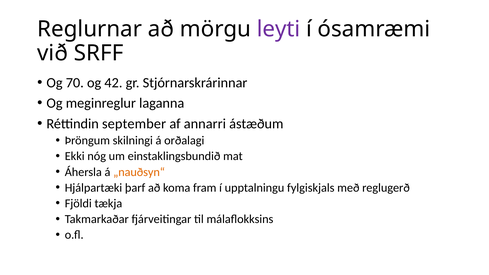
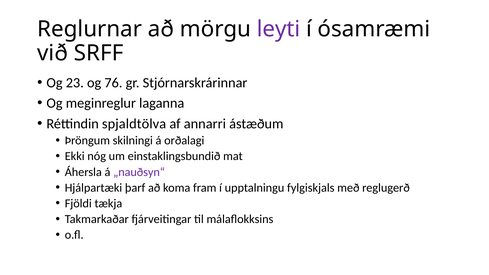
70: 70 -> 23
42: 42 -> 76
september: september -> spjaldtölva
„nauðsyn“ colour: orange -> purple
